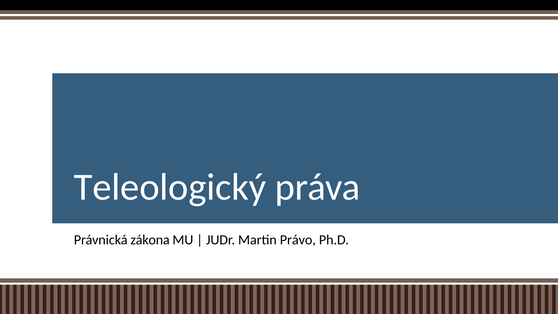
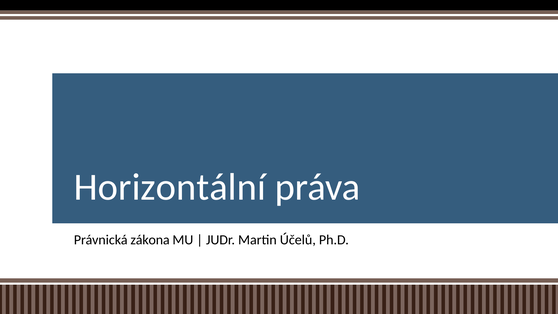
Teleologický: Teleologický -> Horizontální
Právo: Právo -> Účelů
